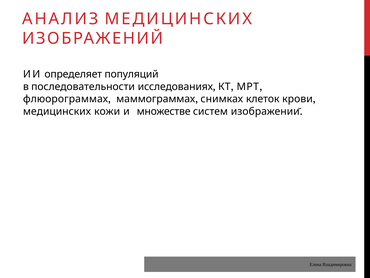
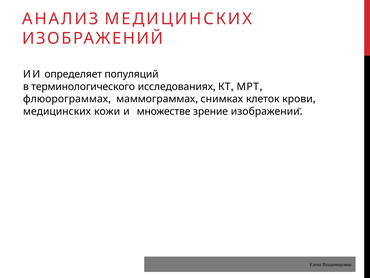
последовательности: последовательности -> терминологического
систем: систем -> зрение
